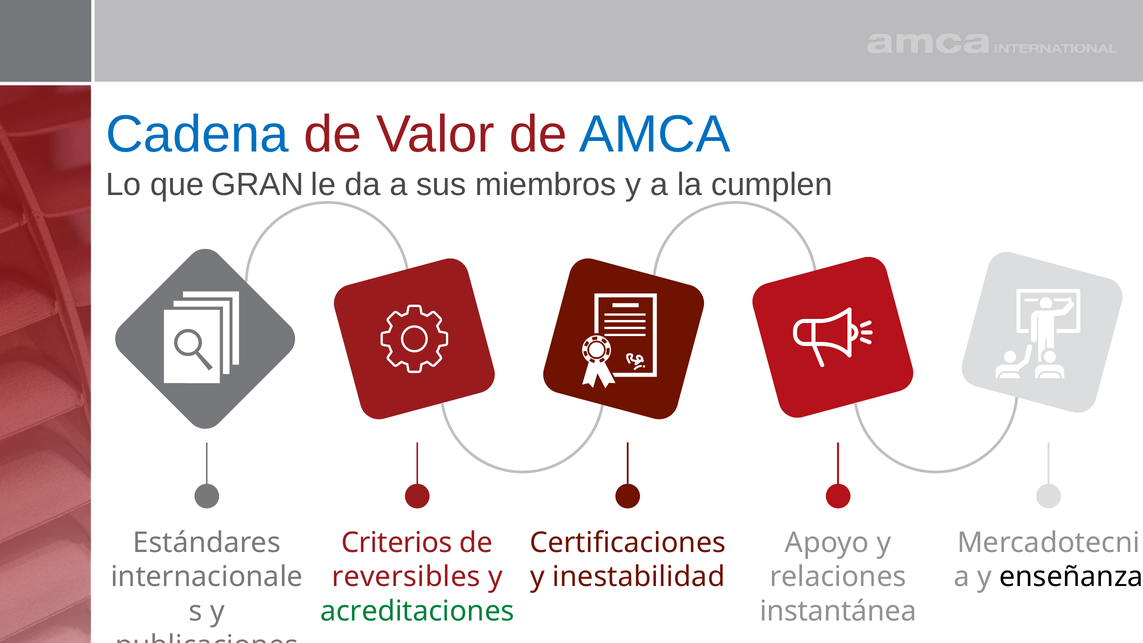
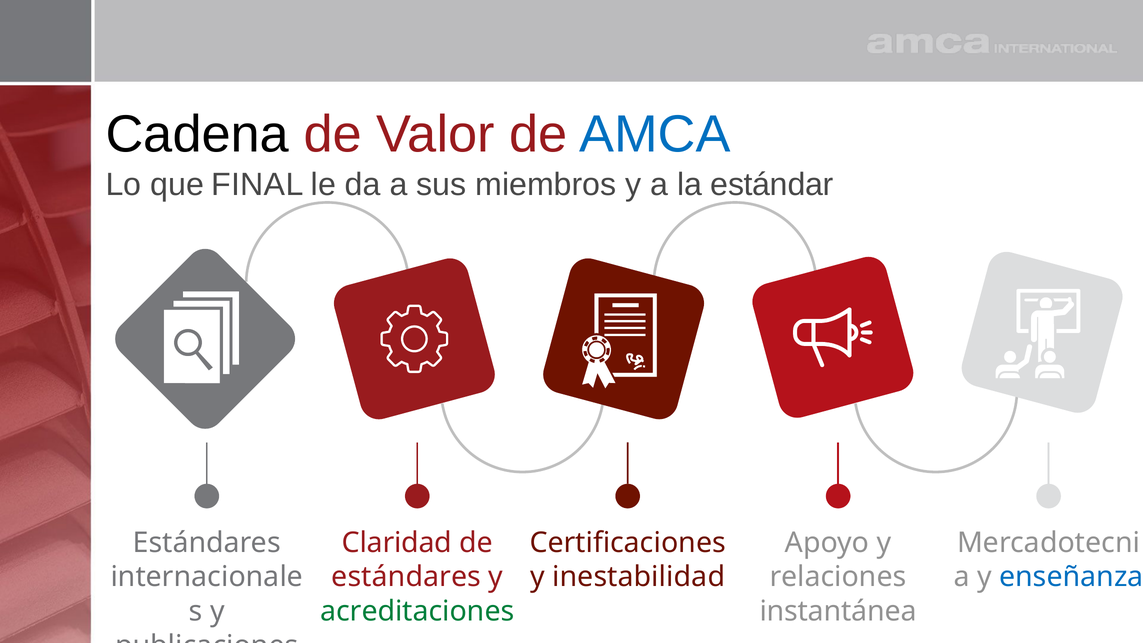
Cadena colour: blue -> black
GRAN: GRAN -> FINAL
cumplen: cumplen -> estándar
Criterios: Criterios -> Claridad
reversibles at (406, 577): reversibles -> estándares
enseñanza colour: black -> blue
